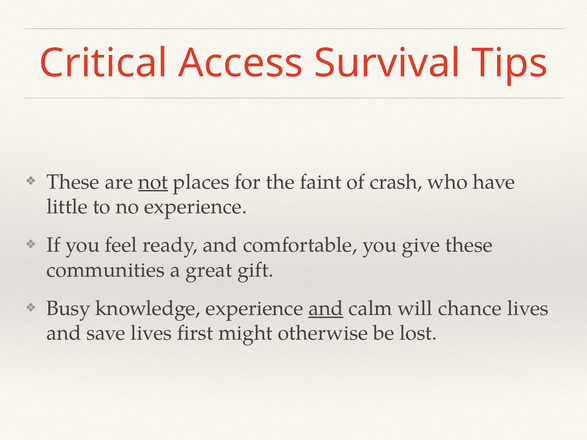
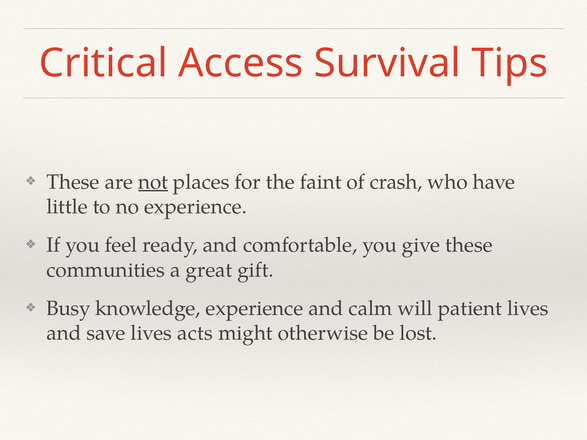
and at (326, 309) underline: present -> none
chance: chance -> patient
first: first -> acts
